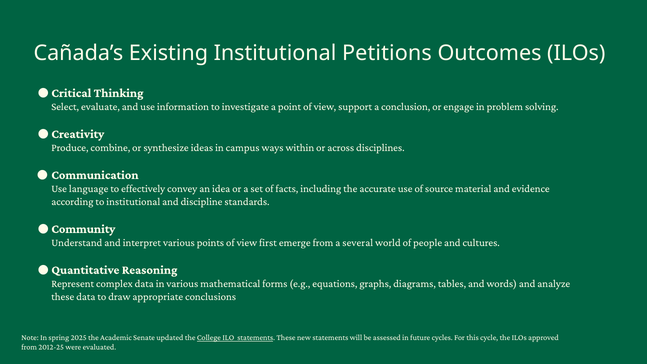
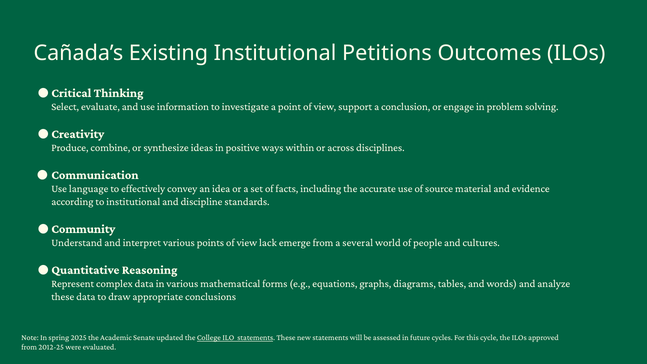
campus: campus -> positive
first: first -> lack
